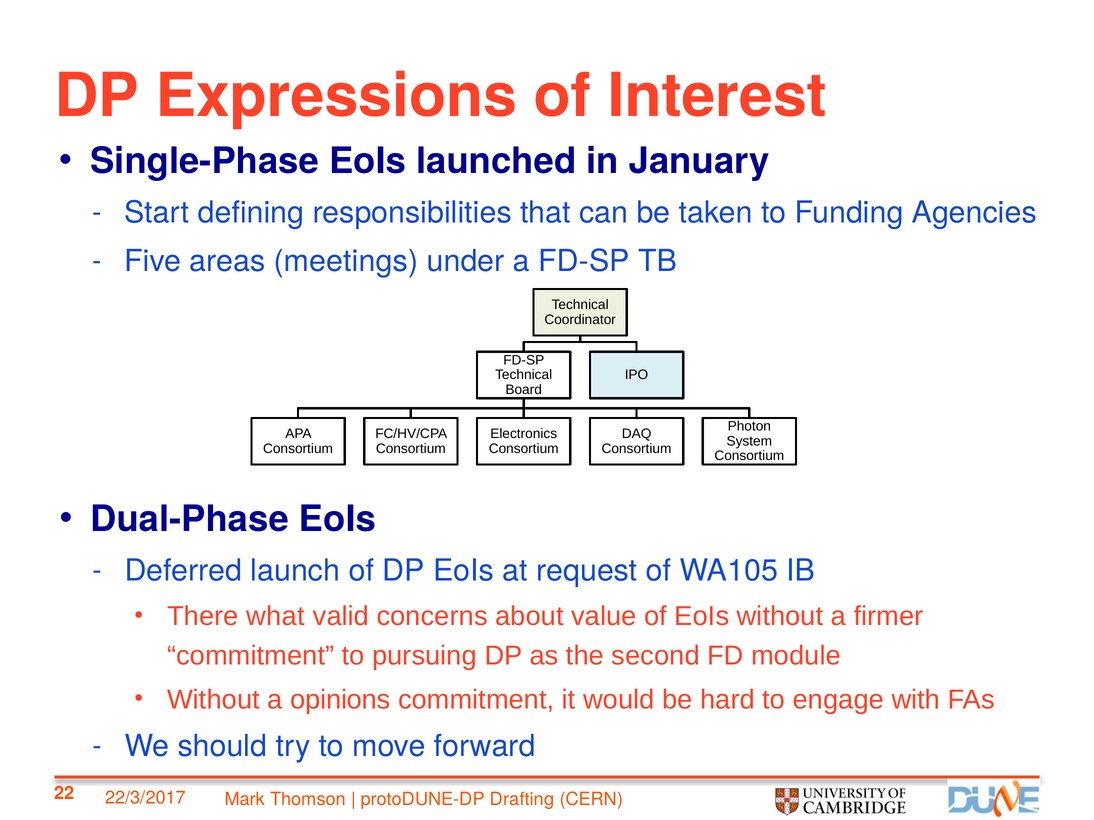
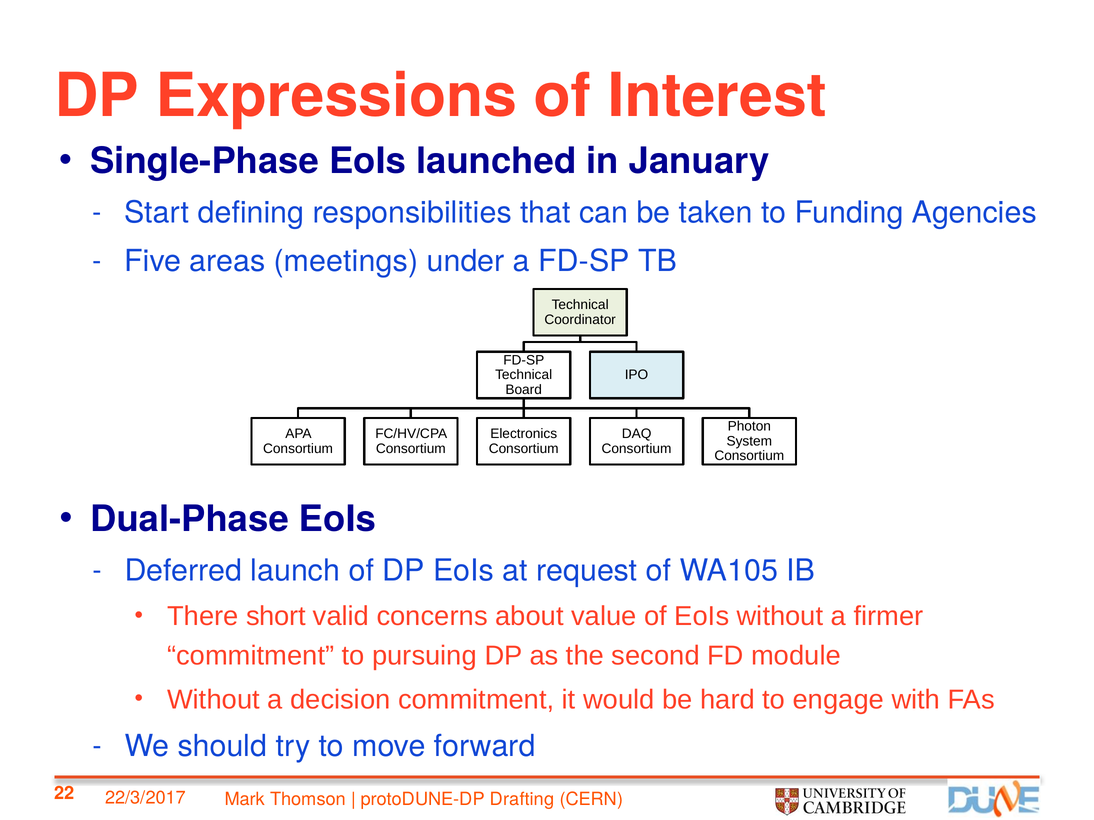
what: what -> short
opinions: opinions -> decision
